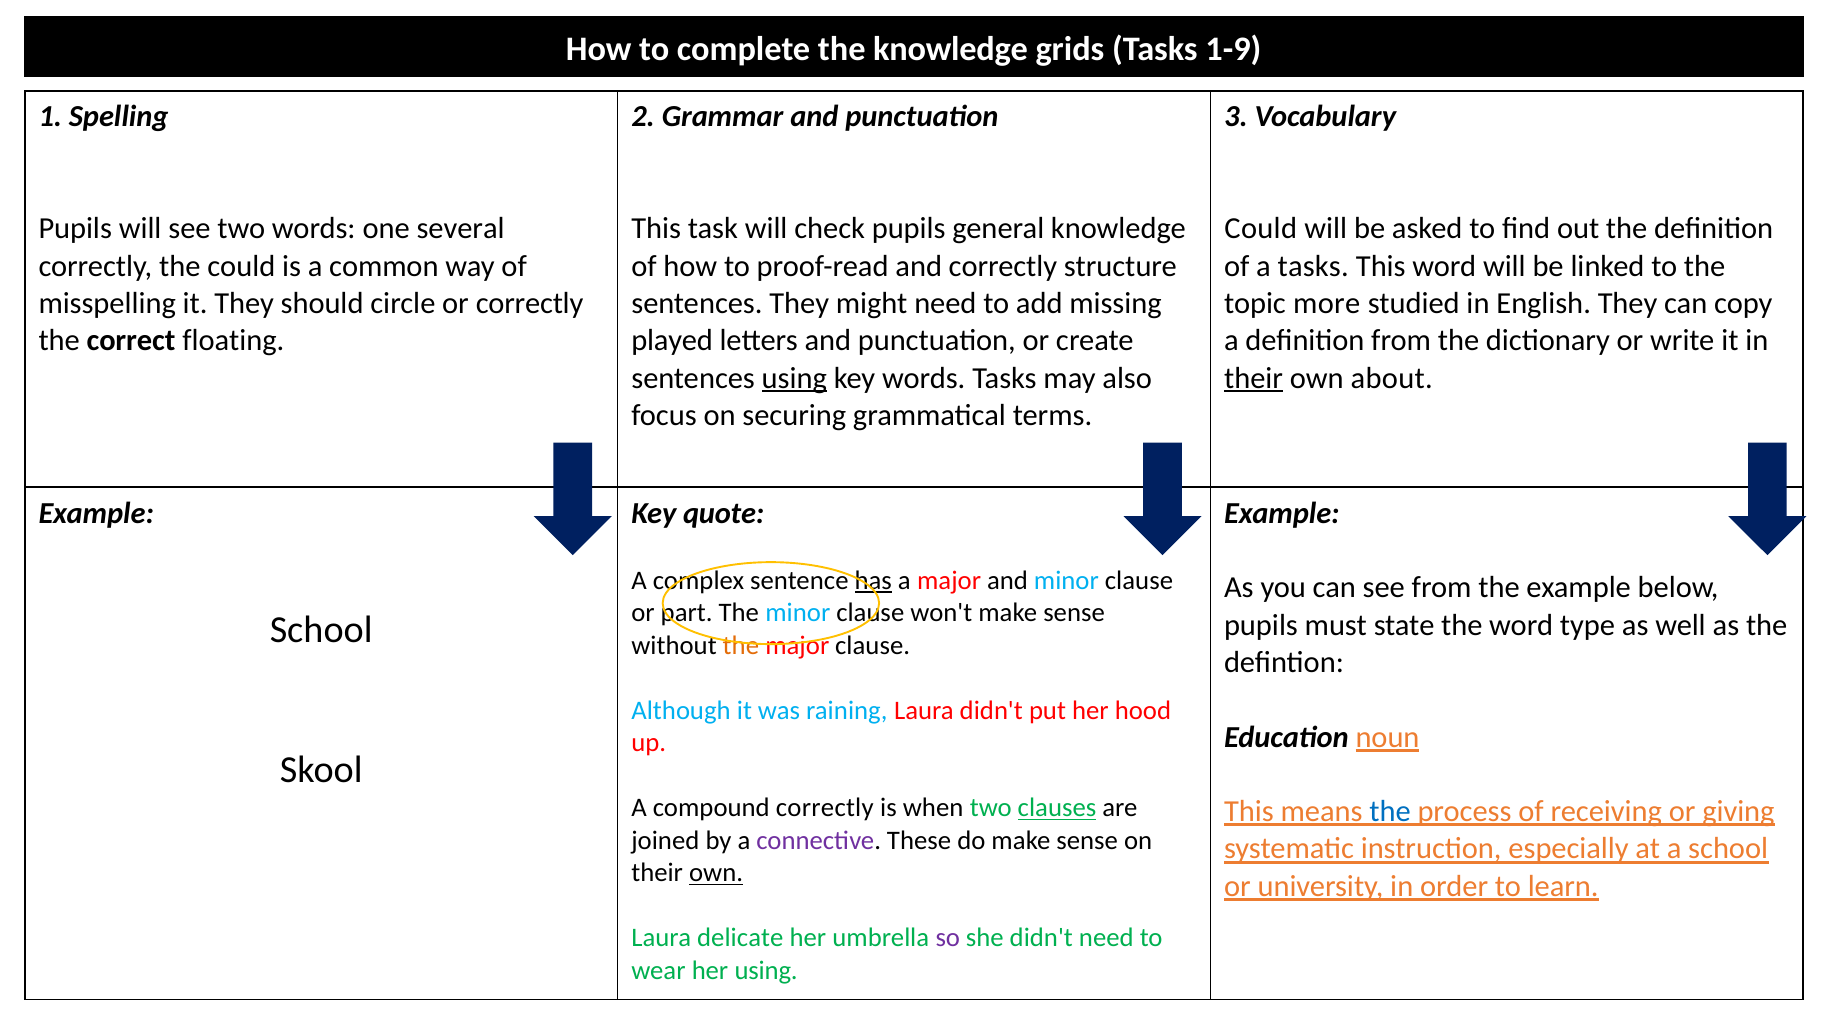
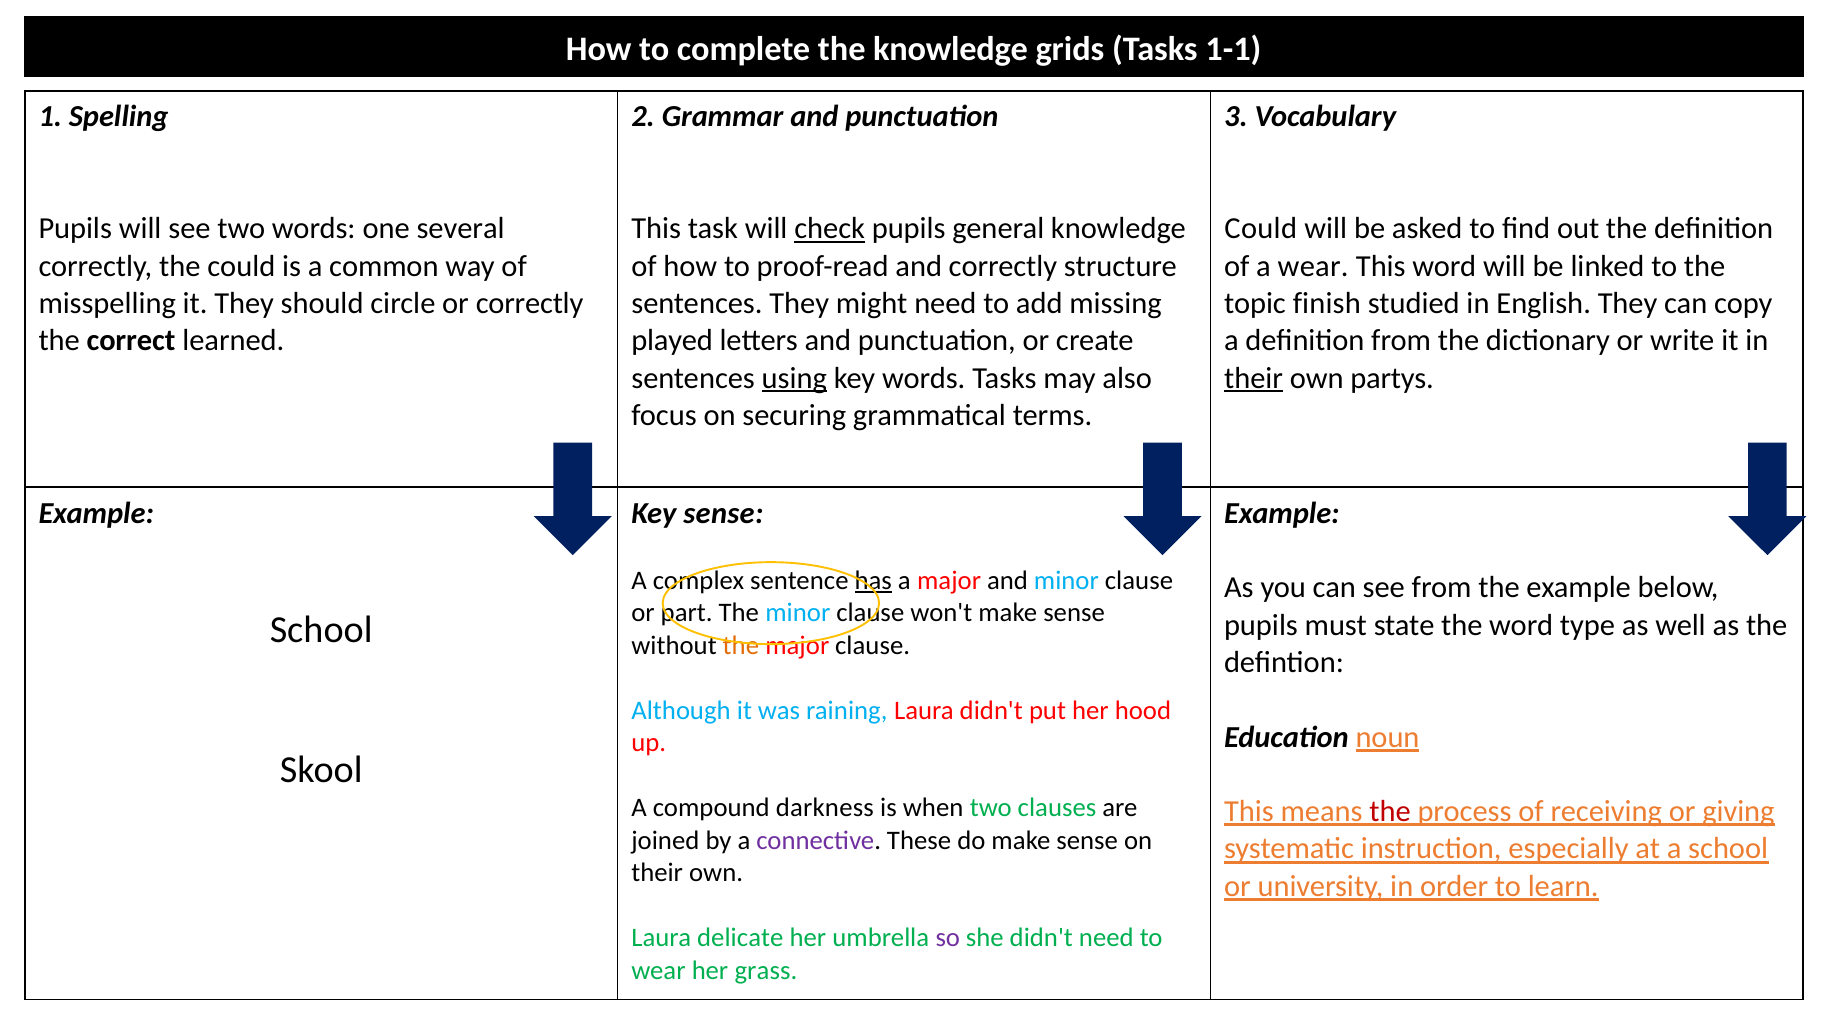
1-9: 1-9 -> 1-1
check underline: none -> present
a tasks: tasks -> wear
more: more -> finish
floating: floating -> learned
about: about -> partys
Key quote: quote -> sense
compound correctly: correctly -> darkness
clauses underline: present -> none
the at (1390, 812) colour: blue -> red
own at (716, 873) underline: present -> none
her using: using -> grass
